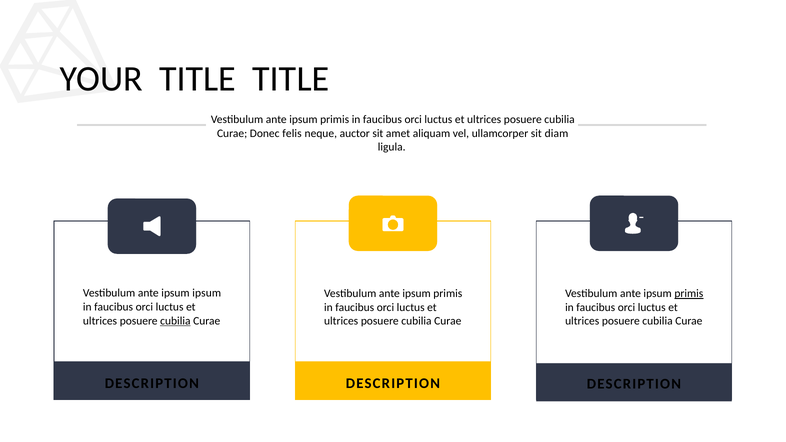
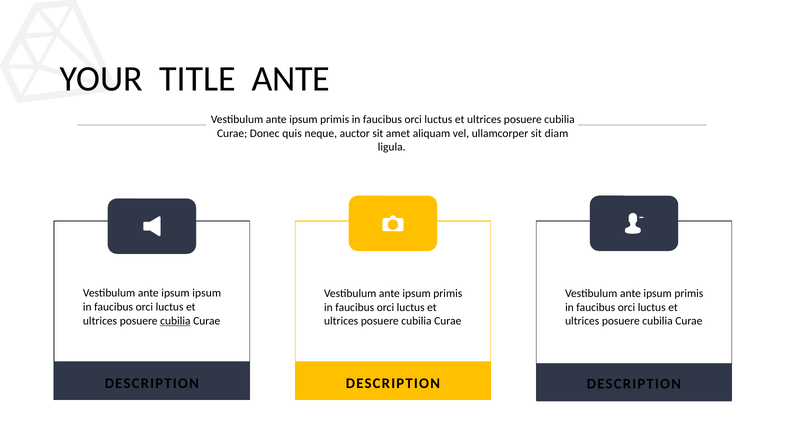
TITLE TITLE: TITLE -> ANTE
felis: felis -> quis
primis at (689, 294) underline: present -> none
